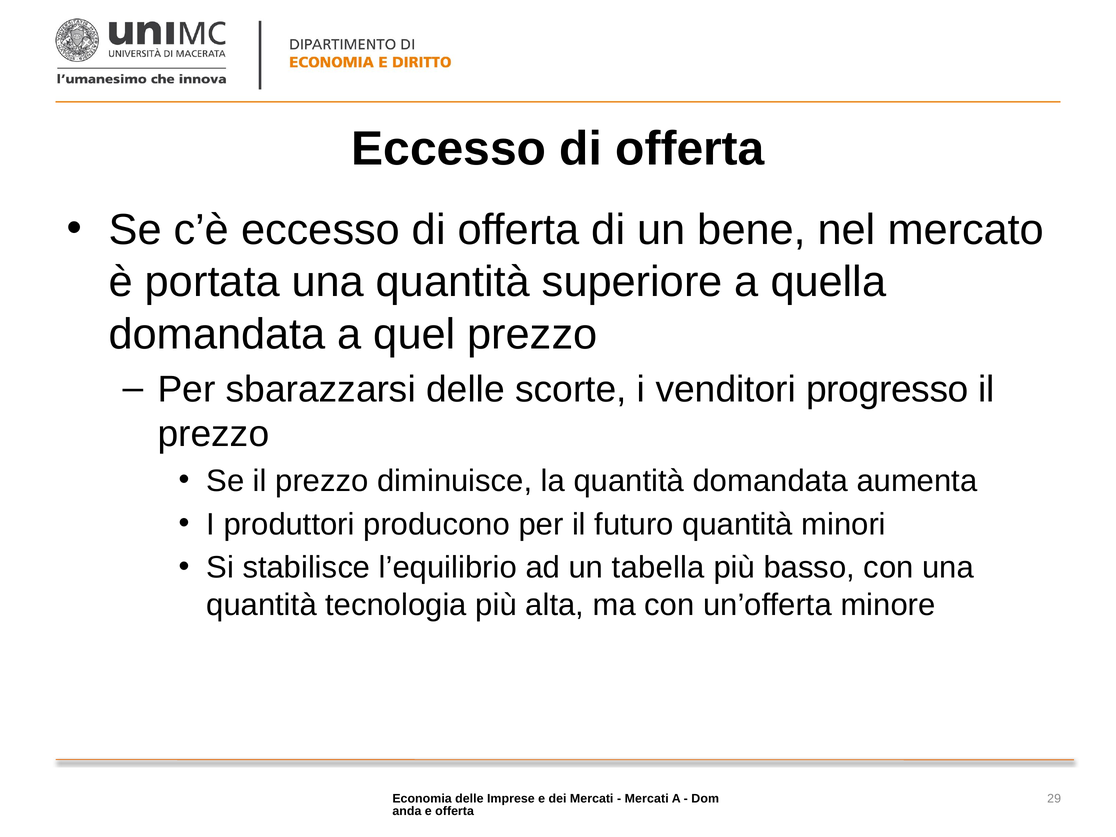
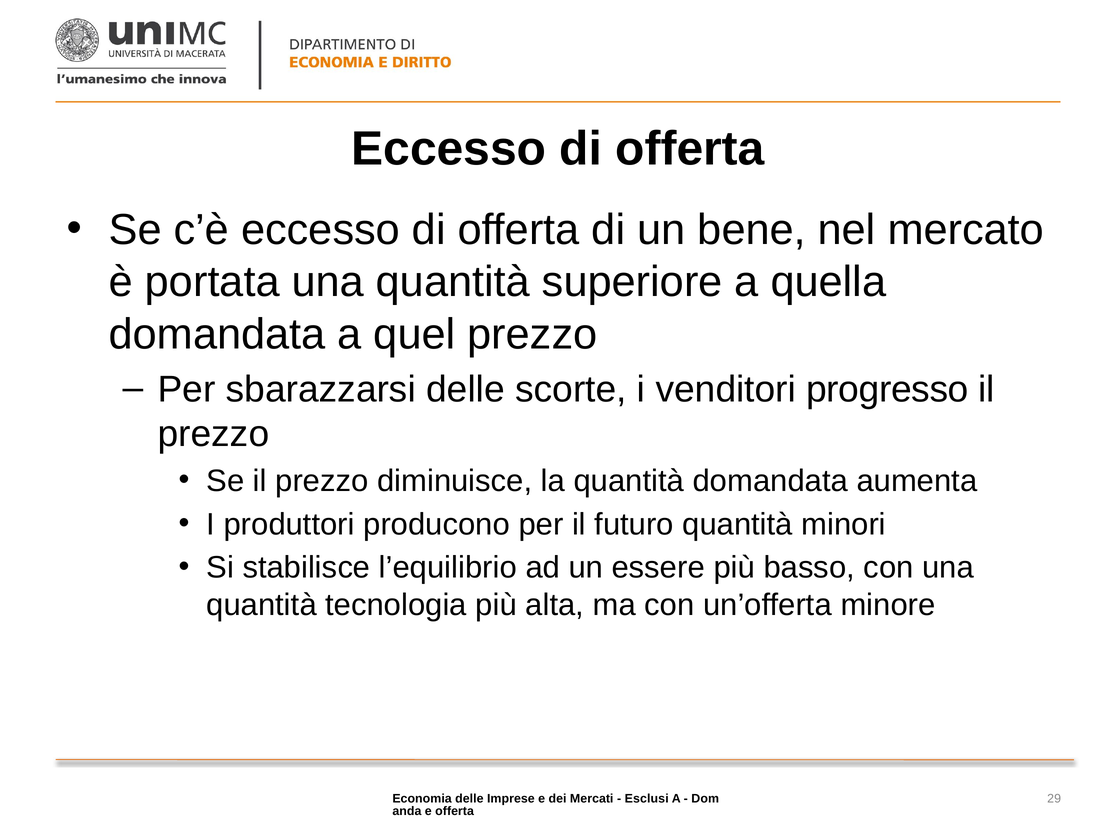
tabella: tabella -> essere
Mercati at (647, 799): Mercati -> Esclusi
